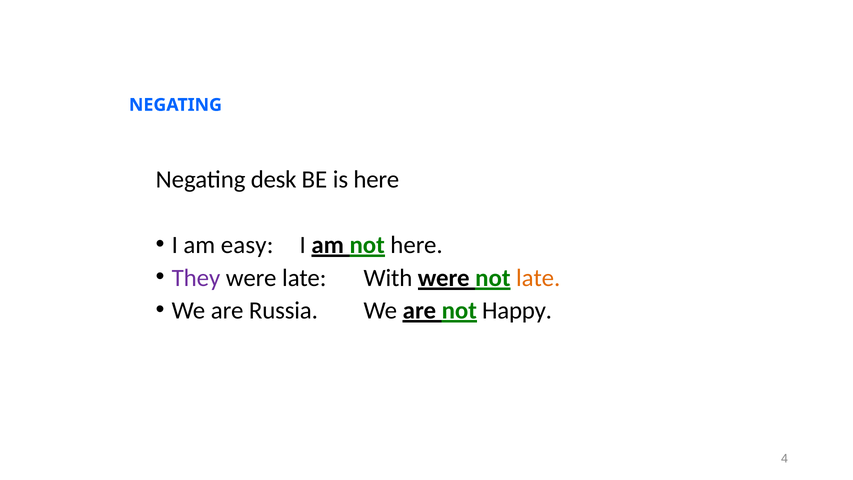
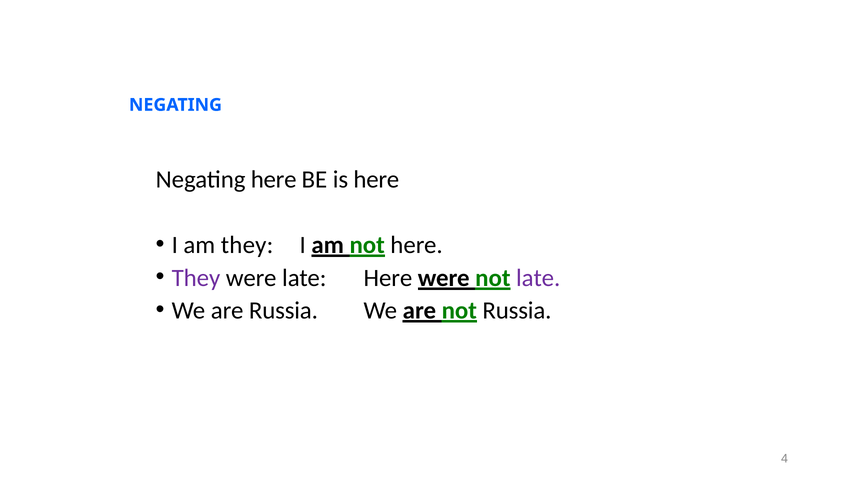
Negating desk: desk -> here
am easy: easy -> they
late With: With -> Here
late at (538, 278) colour: orange -> purple
not Happy: Happy -> Russia
